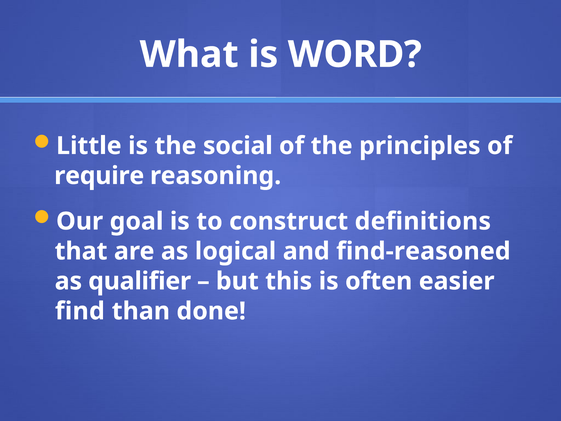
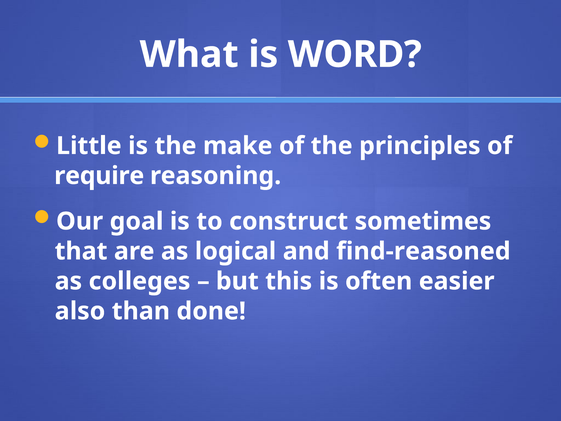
social: social -> make
definitions: definitions -> sometimes
qualifier: qualifier -> colleges
find: find -> also
